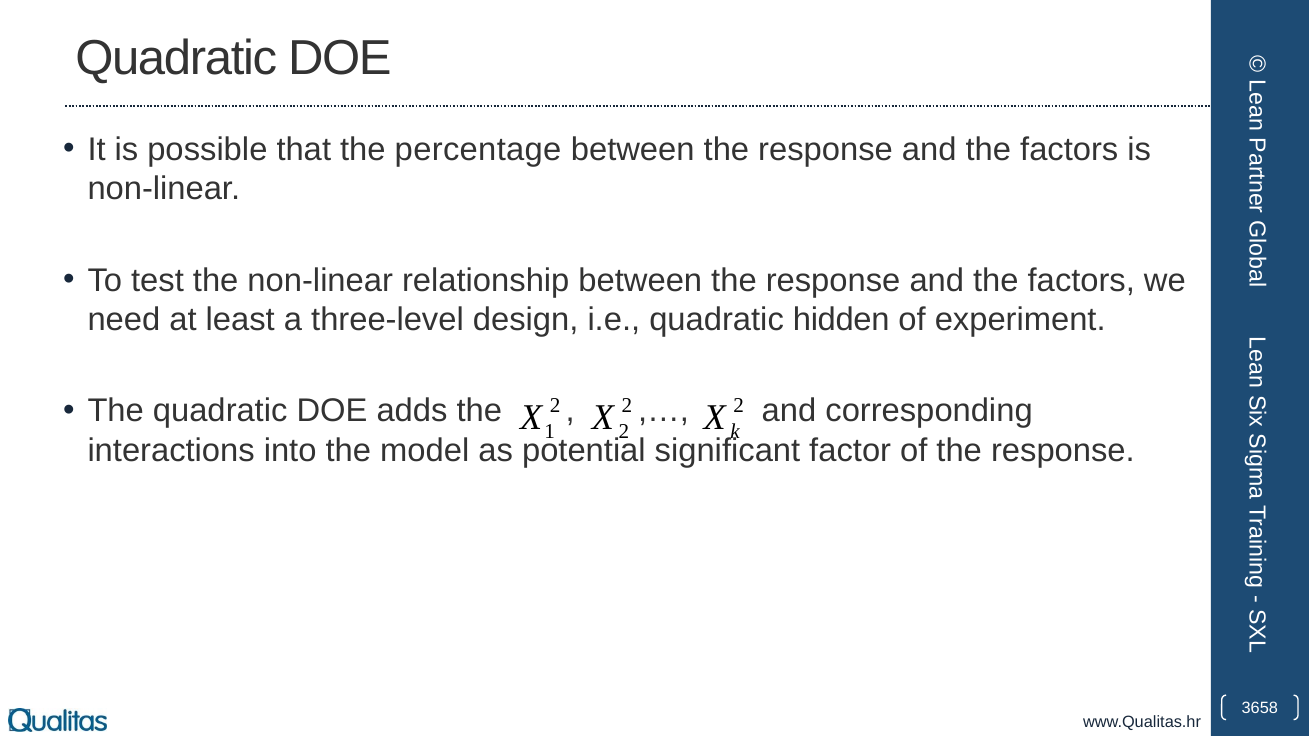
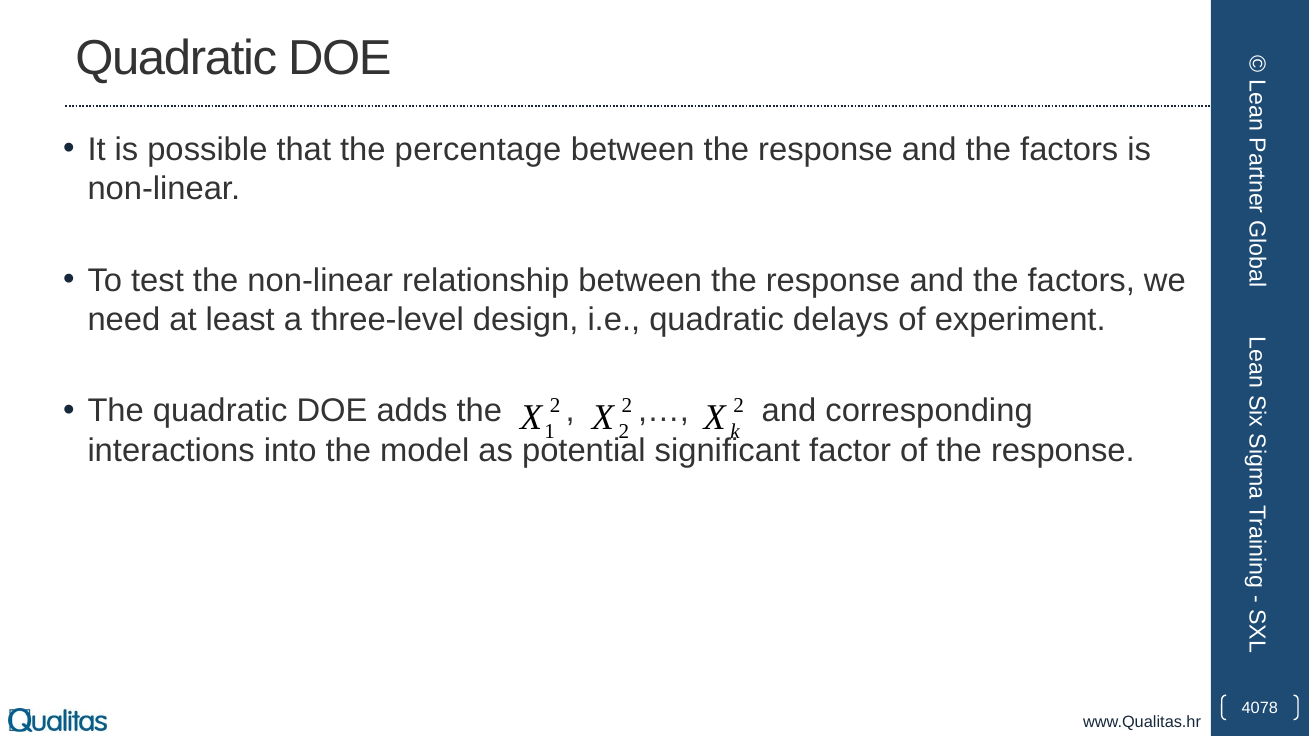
hidden: hidden -> delays
3658: 3658 -> 4078
